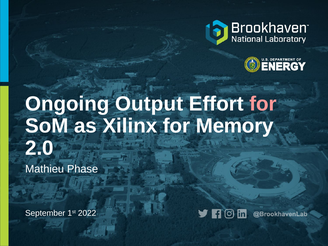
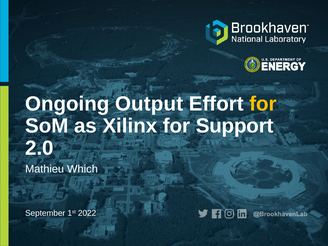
for at (263, 104) colour: pink -> yellow
Memory: Memory -> Support
Phase: Phase -> Which
